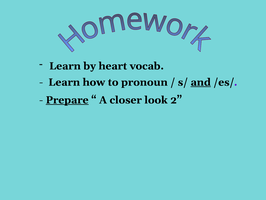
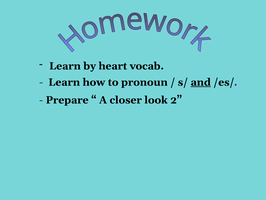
Prepare underline: present -> none
